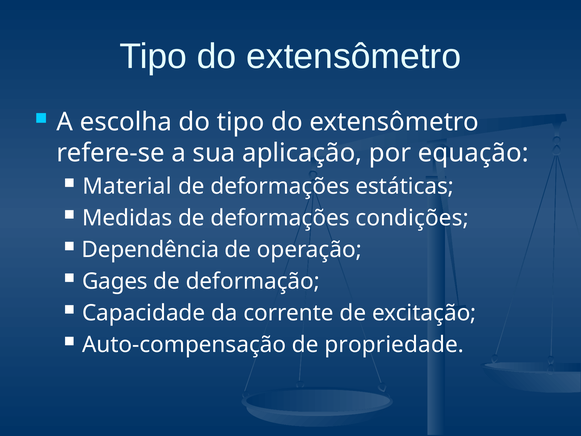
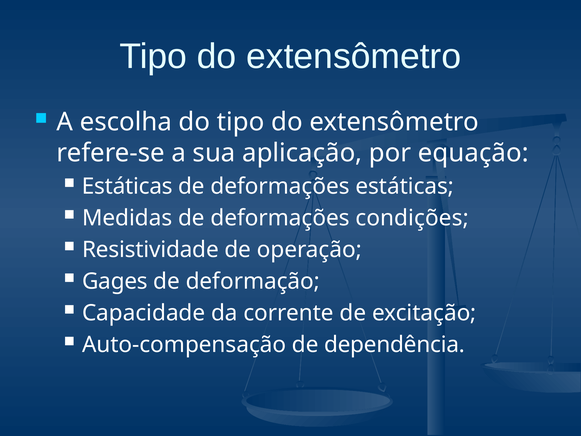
Material at (127, 186): Material -> Estáticas
Dependência: Dependência -> Resistividade
propriedade: propriedade -> dependência
